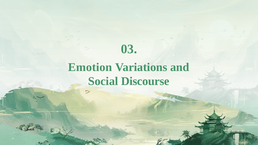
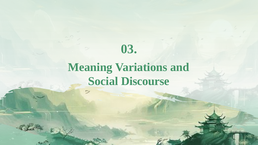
Emotion: Emotion -> Meaning
